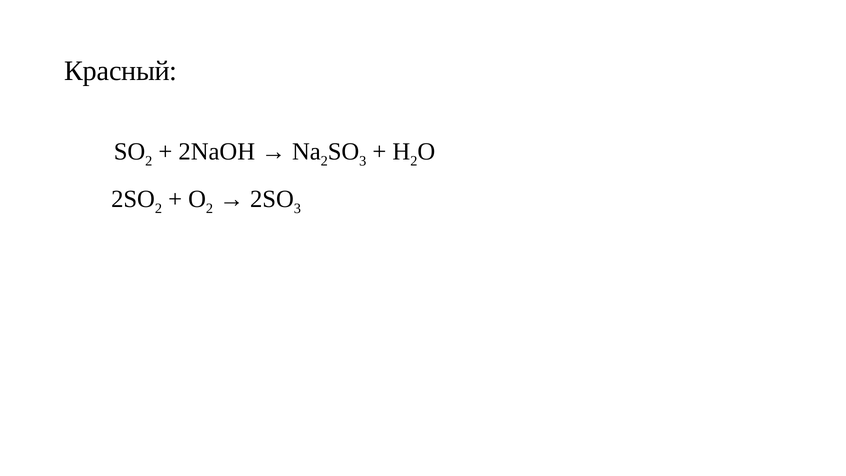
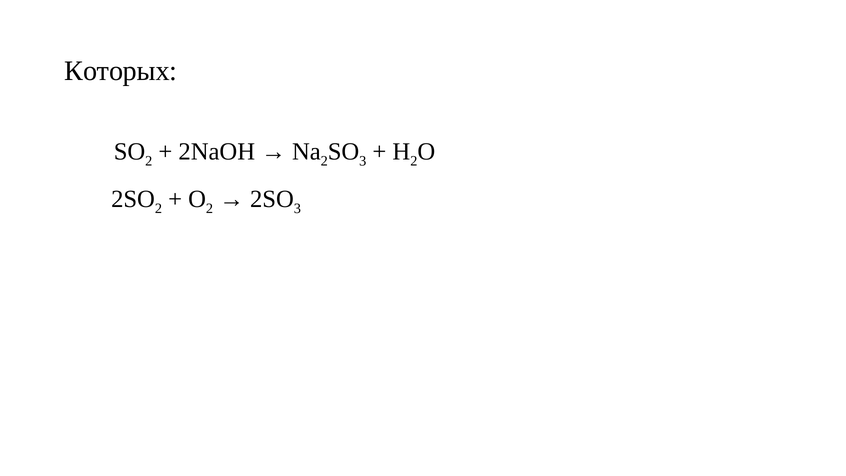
Красный: Красный -> Которых
